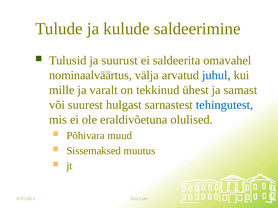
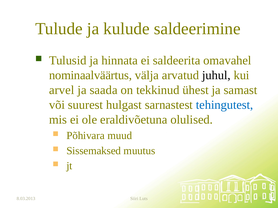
suurust: suurust -> hinnata
juhul colour: blue -> black
mille: mille -> arvel
varalt: varalt -> saada
